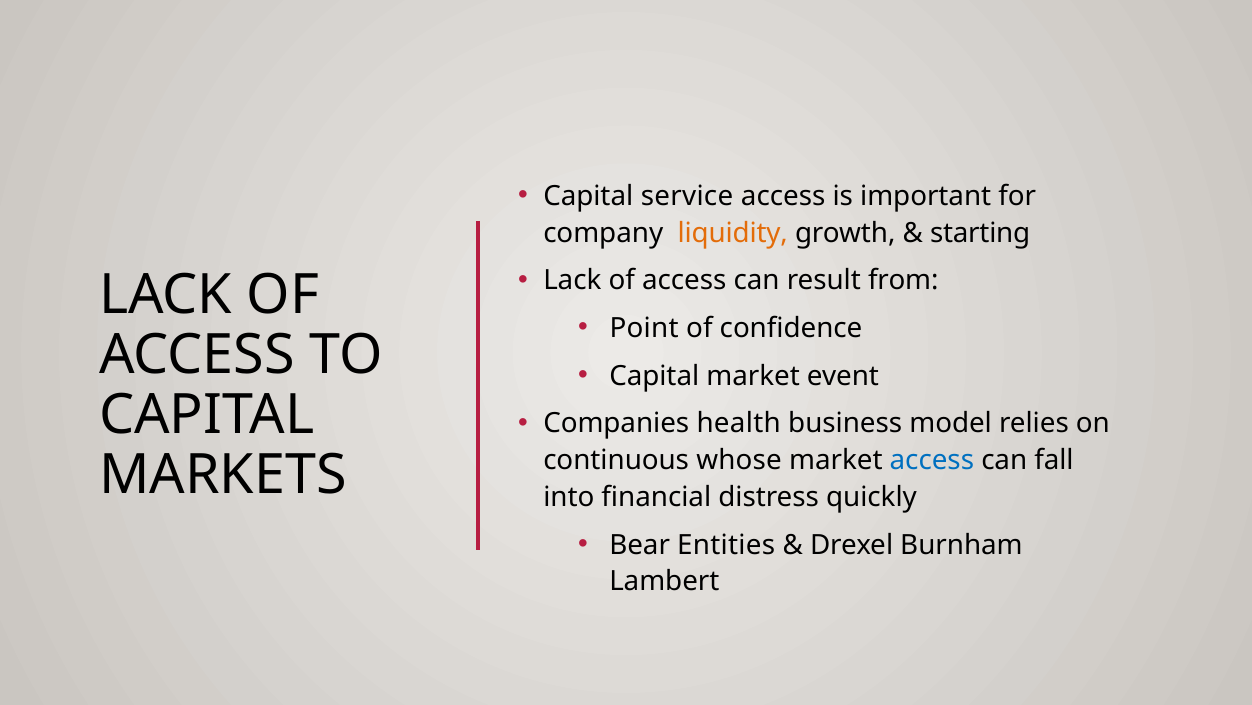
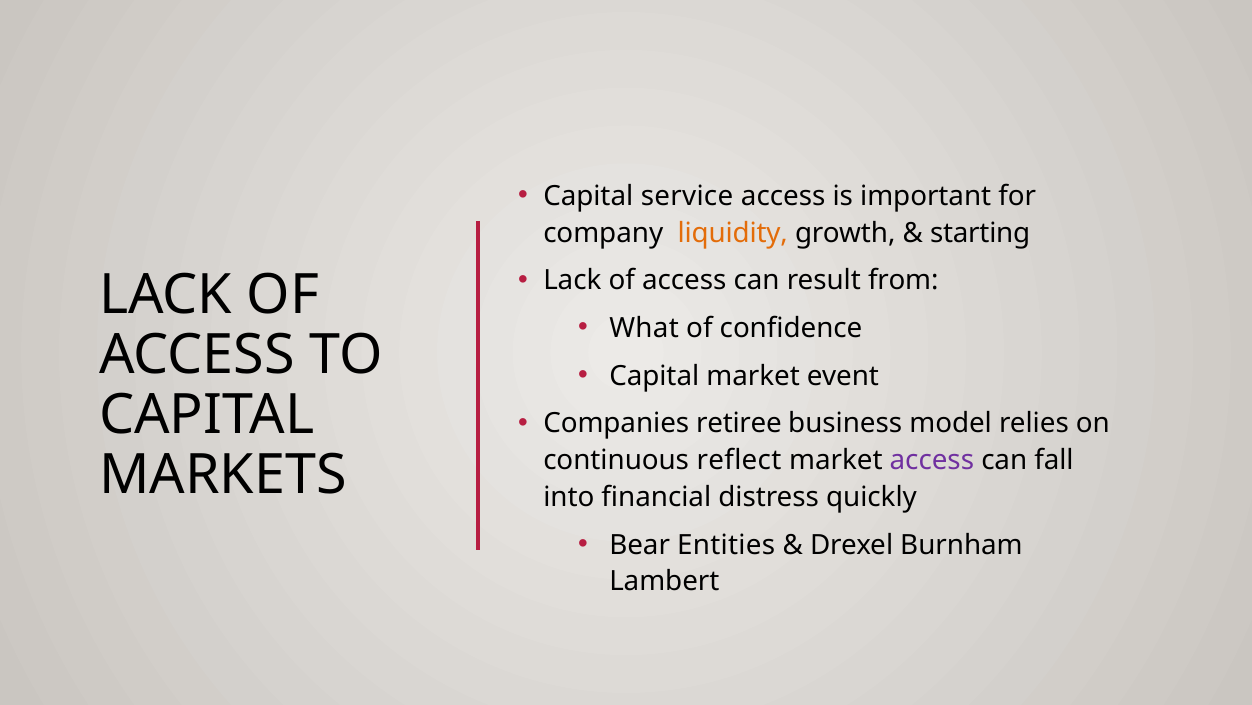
Point: Point -> What
health: health -> retiree
whose: whose -> reflect
access at (932, 460) colour: blue -> purple
